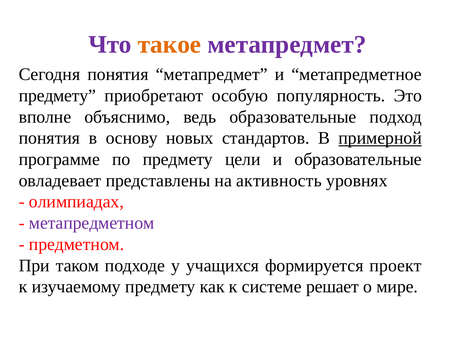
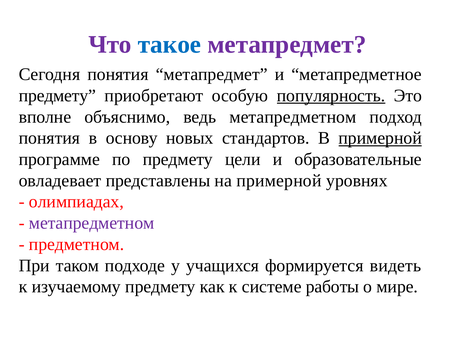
такое colour: orange -> blue
популярность underline: none -> present
ведь образовательные: образовательные -> метапредметном
на активность: активность -> примерной
проект: проект -> видеть
решает: решает -> работы
